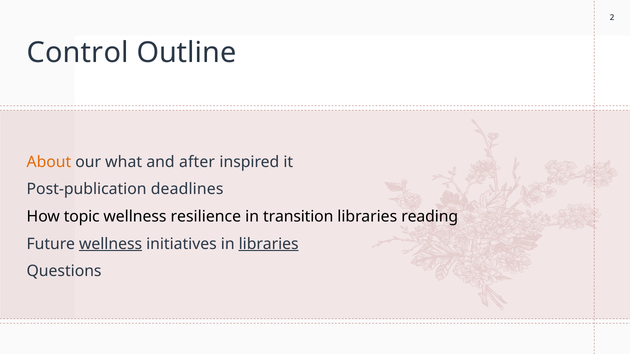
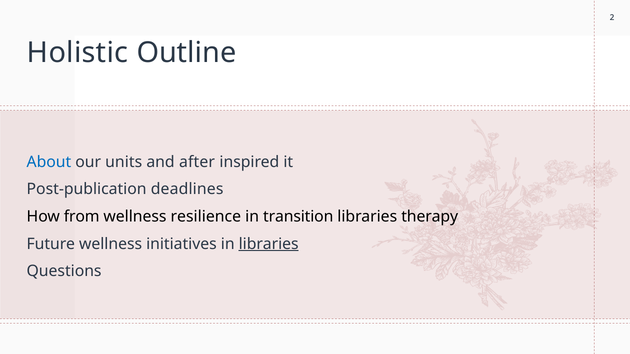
Control: Control -> Holistic
About colour: orange -> blue
what: what -> units
topic: topic -> from
reading: reading -> therapy
wellness at (111, 244) underline: present -> none
